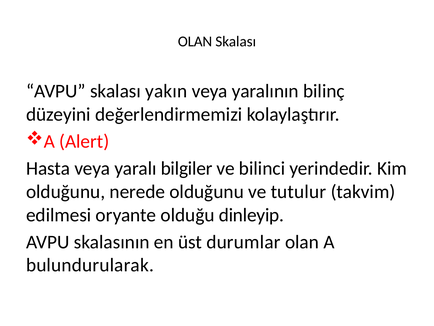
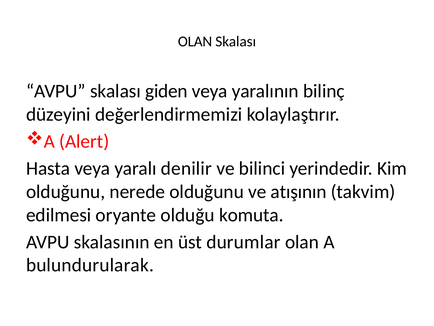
yakın: yakın -> giden
bilgiler: bilgiler -> denilir
tutulur: tutulur -> atışının
dinleyip: dinleyip -> komuta
